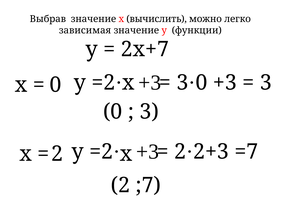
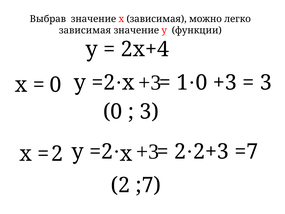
х вычислить: вычислить -> зависимая
2х+7: 2х+7 -> 2х+4
3 at (182, 83): 3 -> 1
